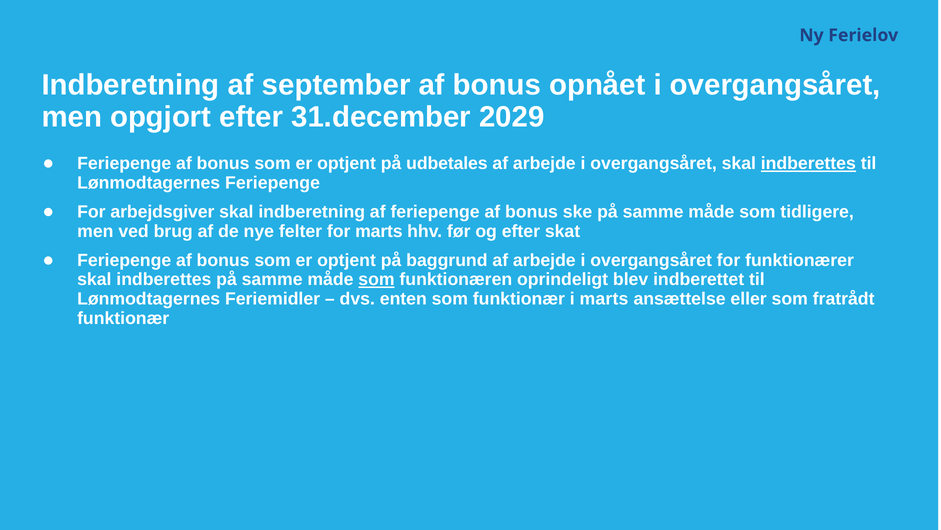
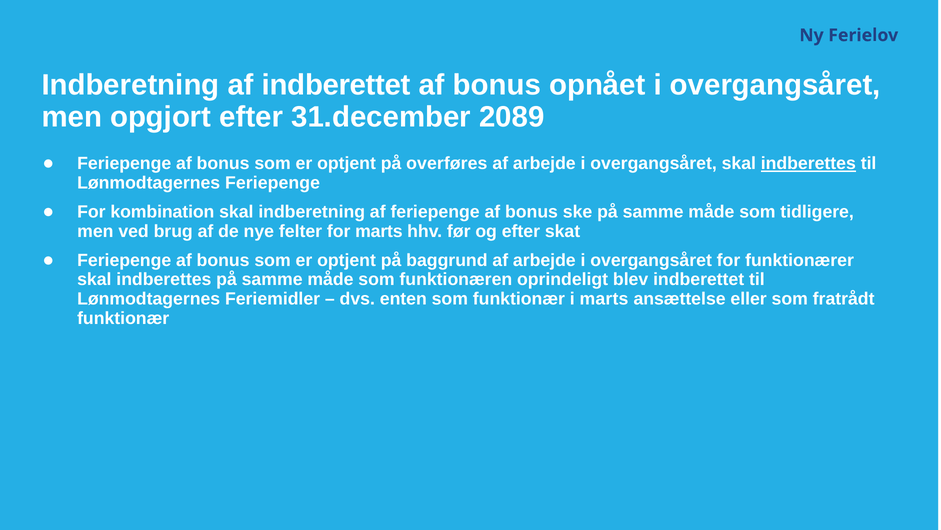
af september: september -> indberettet
2029: 2029 -> 2089
udbetales: udbetales -> overføres
arbejdsgiver: arbejdsgiver -> kombination
som at (376, 279) underline: present -> none
